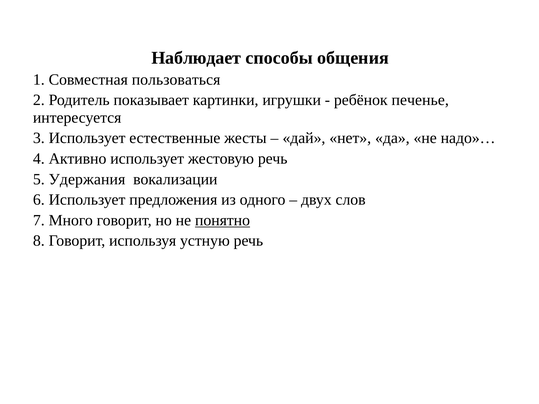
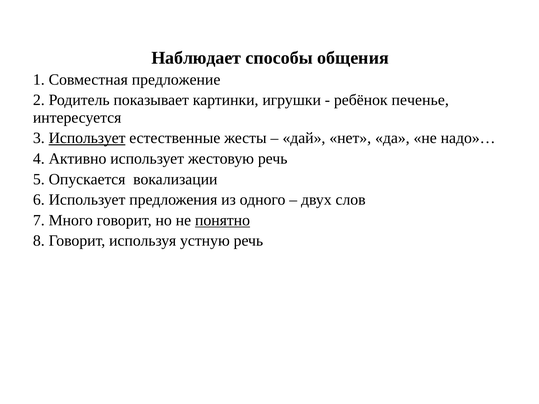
пользоваться: пользоваться -> предложение
Использует at (87, 138) underline: none -> present
Удержания: Удержания -> Опускается
